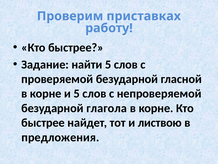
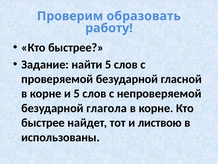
приставках: приставках -> образовать
предложения: предложения -> использованы
